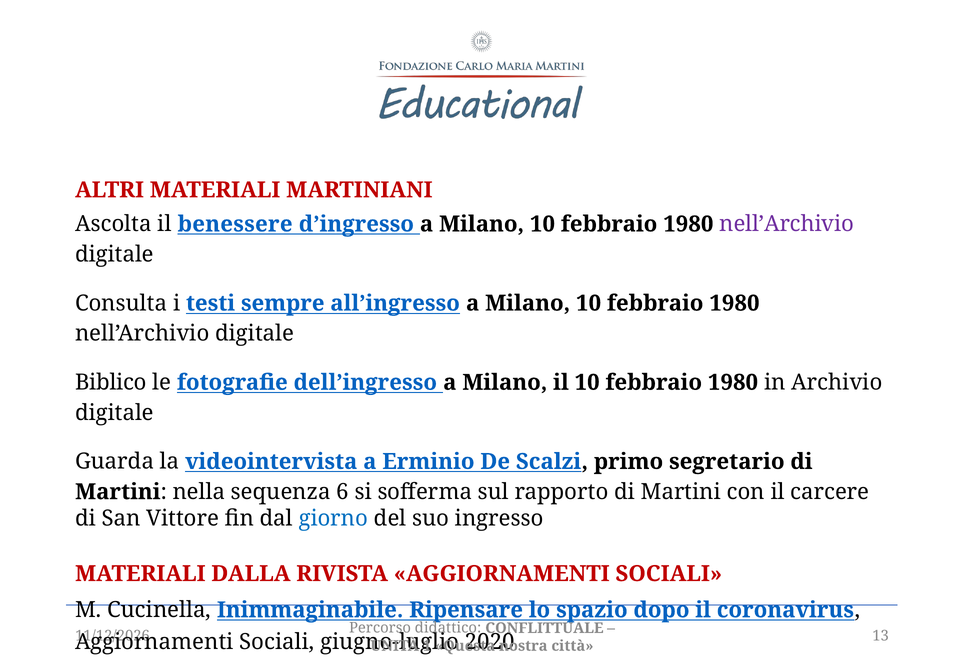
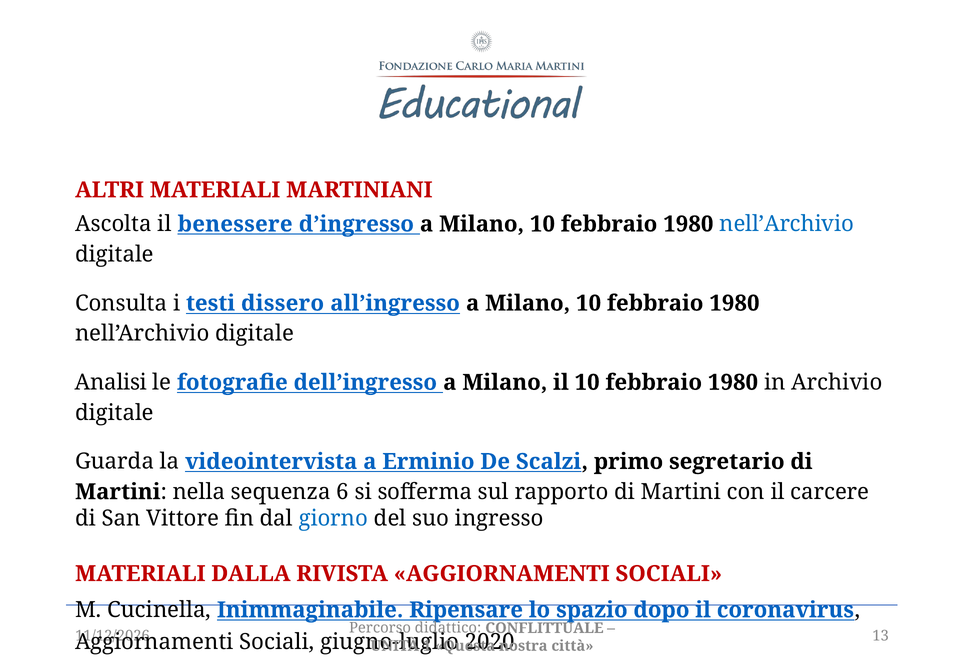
nell’Archivio at (787, 224) colour: purple -> blue
sempre: sempre -> dissero
Biblico: Biblico -> Analisi
